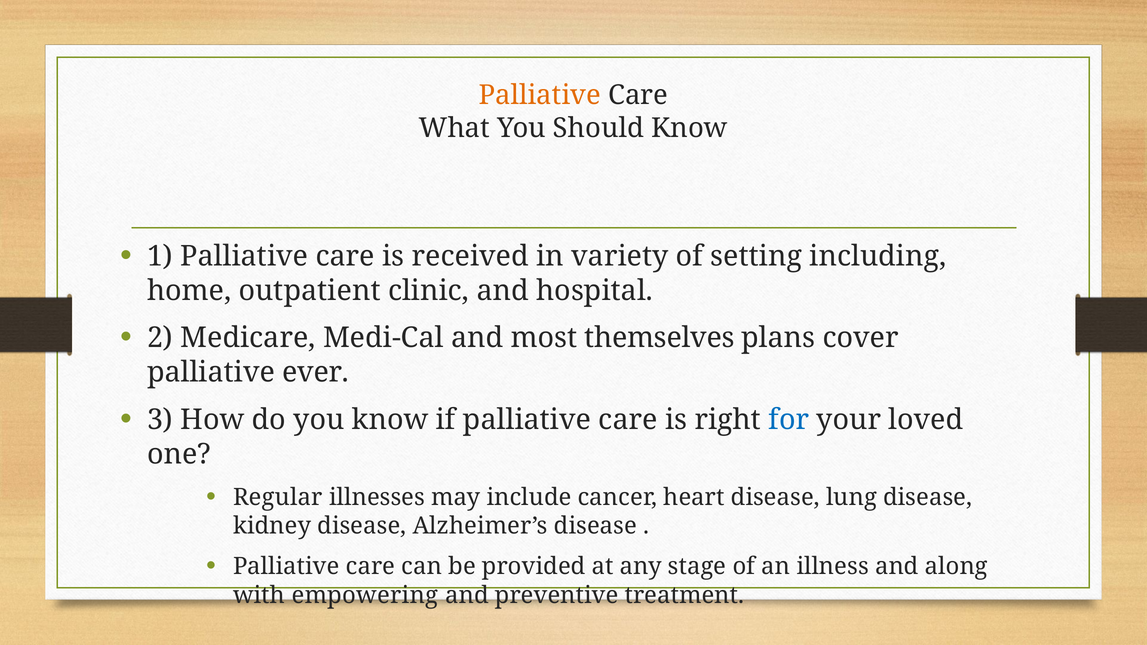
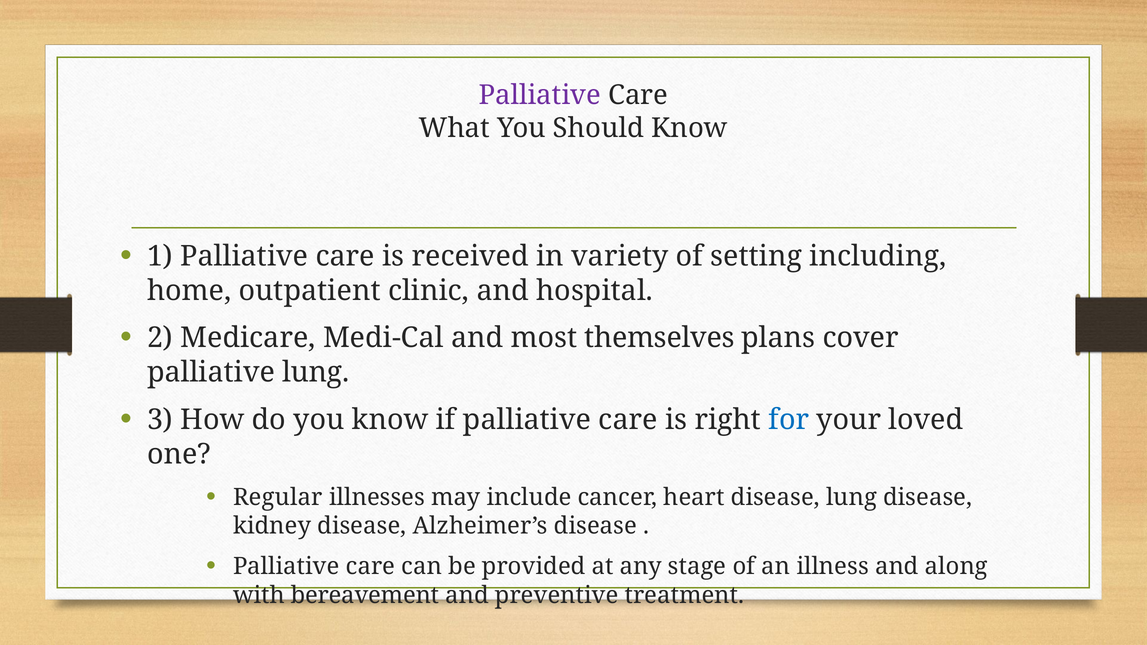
Palliative at (540, 95) colour: orange -> purple
palliative ever: ever -> lung
empowering: empowering -> bereavement
